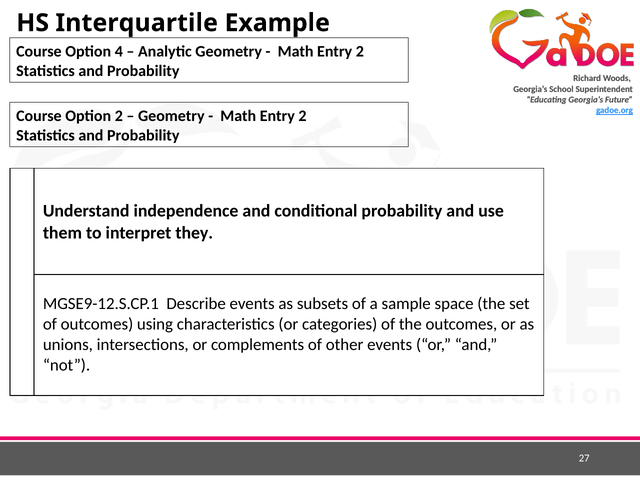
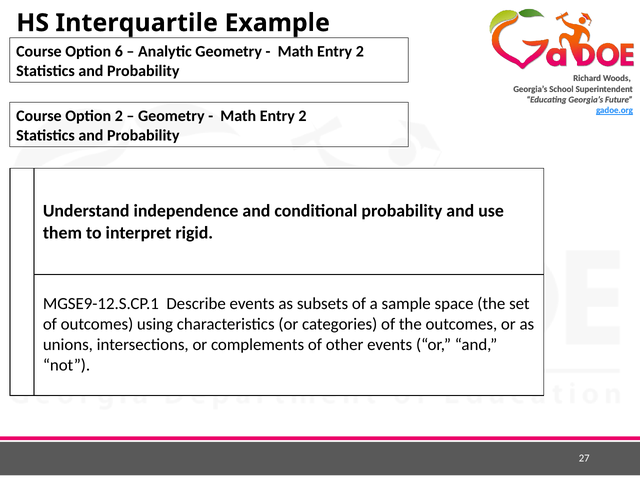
4: 4 -> 6
they: they -> rigid
